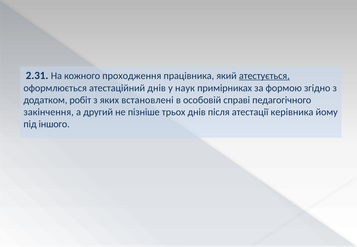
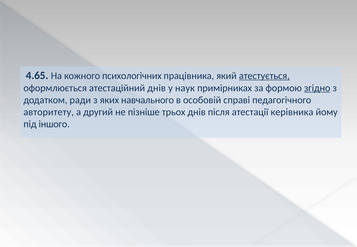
2.31: 2.31 -> 4.65
проходження: проходження -> психологічних
згідно underline: none -> present
робіт: робіт -> ради
встановлені: встановлені -> навчального
закінчення: закінчення -> авторитету
